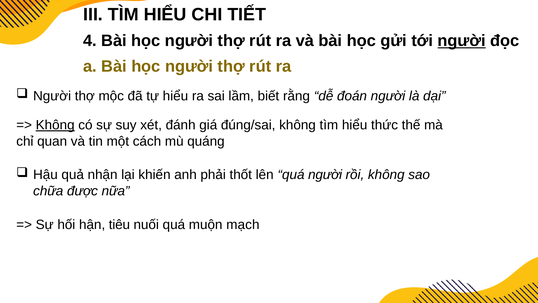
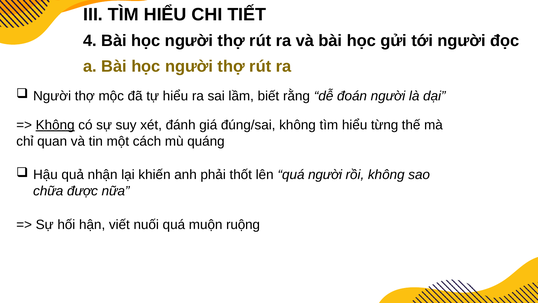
người at (462, 41) underline: present -> none
thức: thức -> từng
tiêu: tiêu -> viết
mạch: mạch -> ruộng
